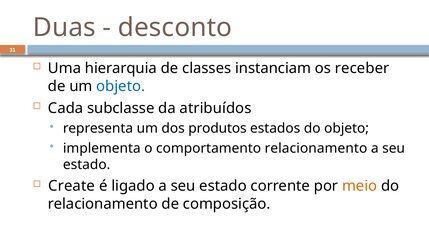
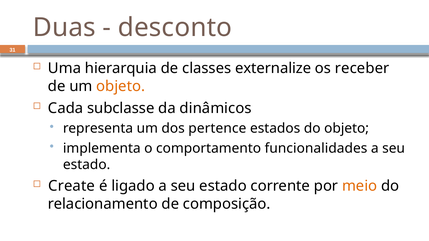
instanciam: instanciam -> externalize
objeto at (121, 86) colour: blue -> orange
atribuídos: atribuídos -> dinâmicos
produtos: produtos -> pertence
comportamento relacionamento: relacionamento -> funcionalidades
